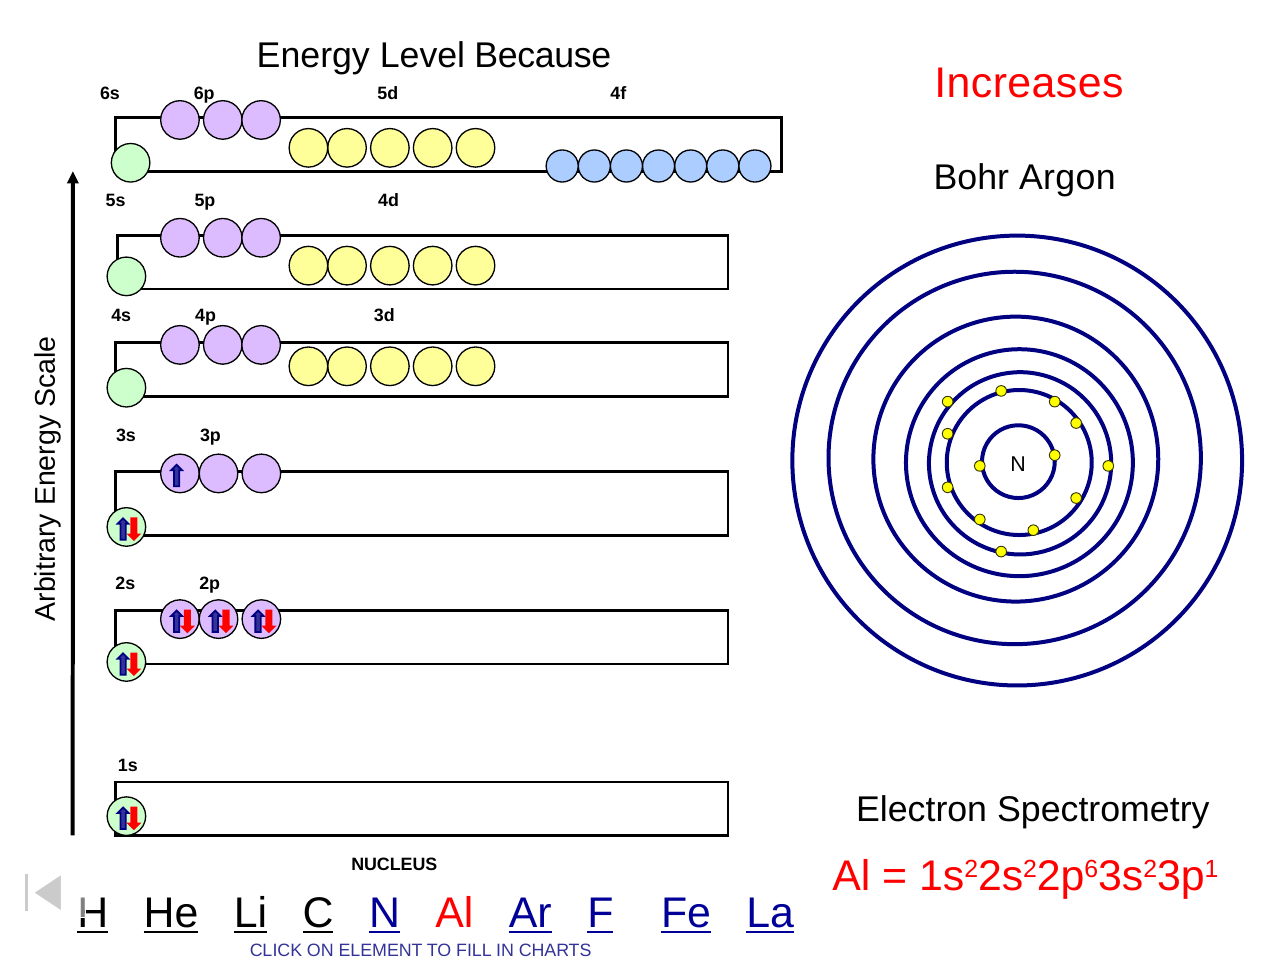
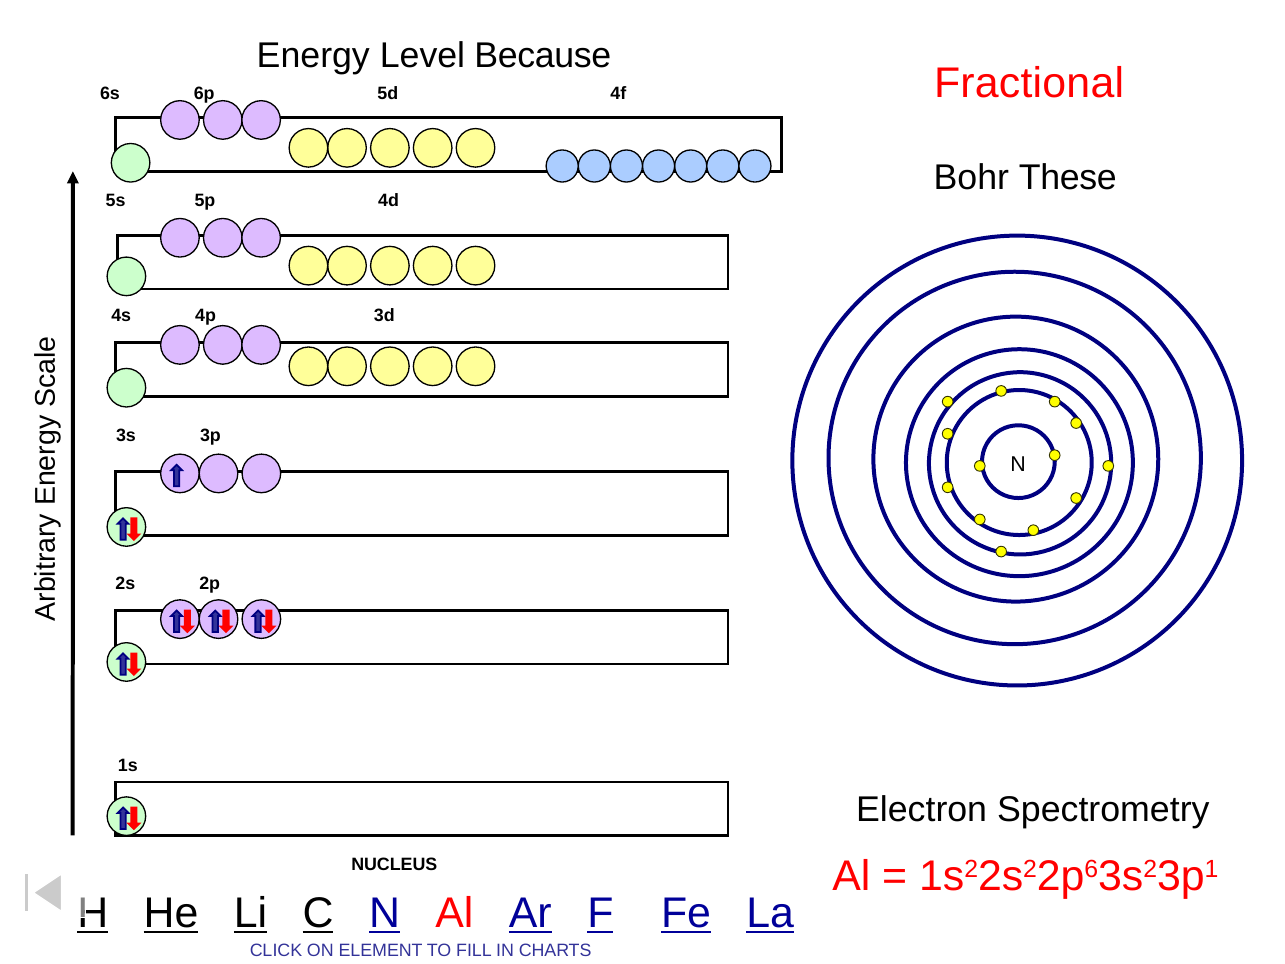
Increases: Increases -> Fractional
Argon: Argon -> These
